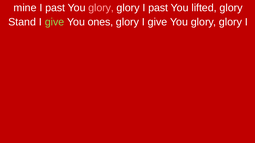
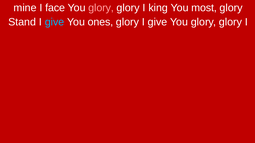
past at (55, 8): past -> face
glory I past: past -> king
lifted: lifted -> most
give at (55, 22) colour: light green -> light blue
